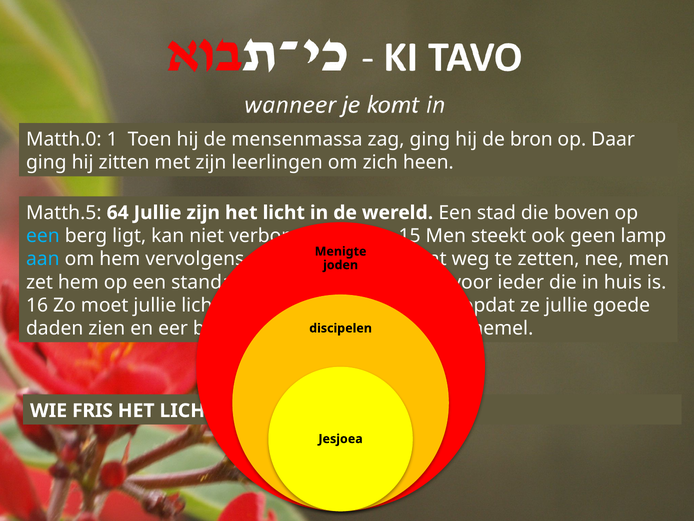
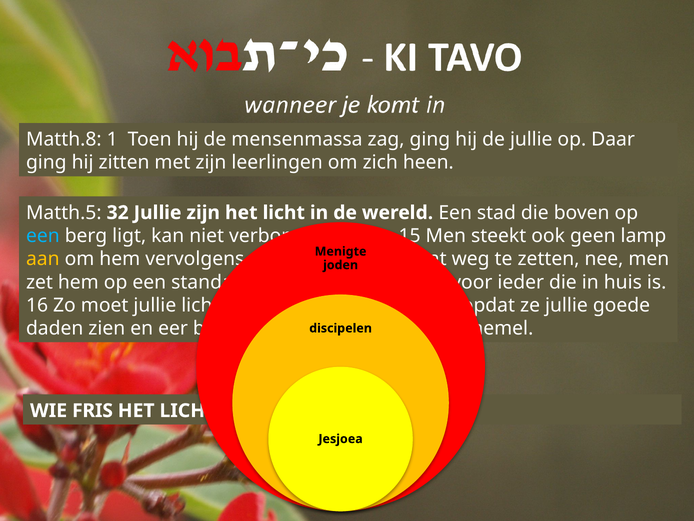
Matth.0: Matth.0 -> Matth.8
de bron: bron -> jullie
64: 64 -> 32
aan at (43, 259) colour: light blue -> yellow
